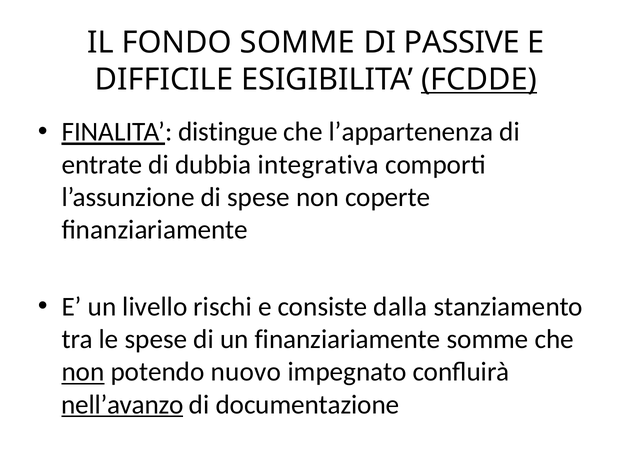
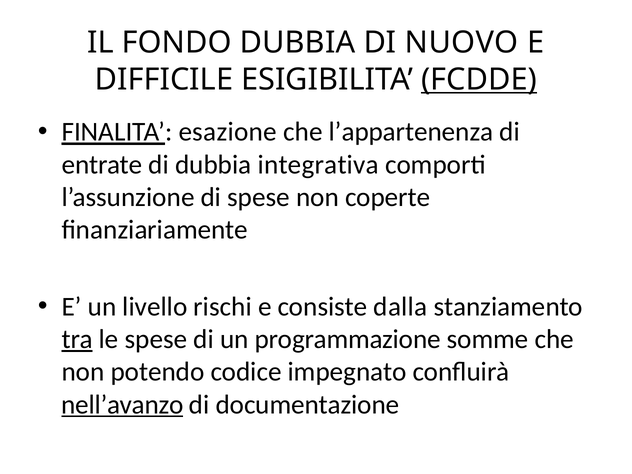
FONDO SOMME: SOMME -> DUBBIA
PASSIVE: PASSIVE -> NUOVO
distingue: distingue -> esazione
tra underline: none -> present
un finanziariamente: finanziariamente -> programmazione
non at (83, 372) underline: present -> none
nuovo: nuovo -> codice
